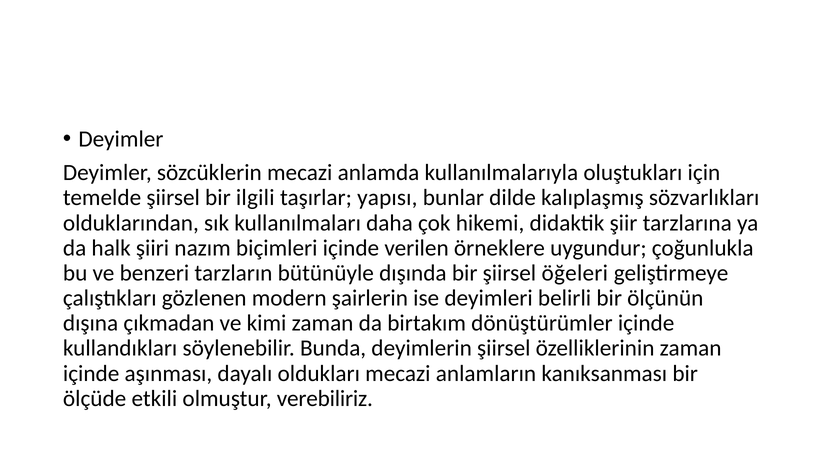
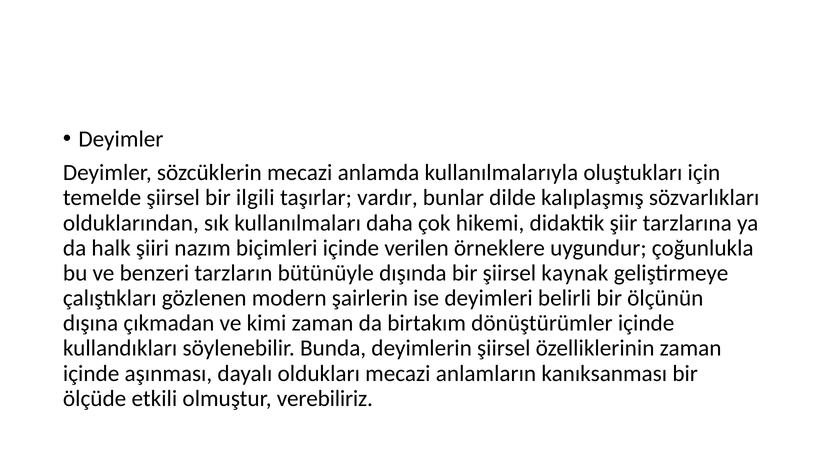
yapısı: yapısı -> vardır
öğeleri: öğeleri -> kaynak
